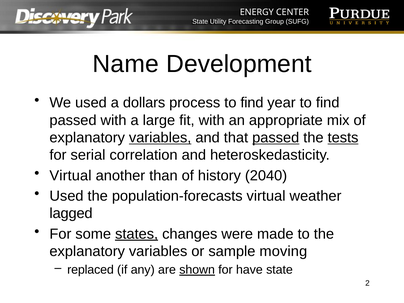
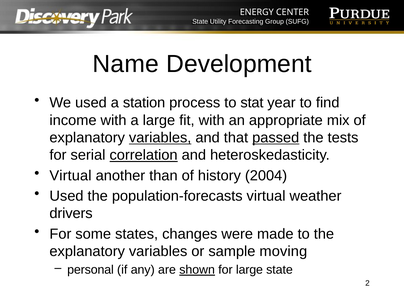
dollars: dollars -> station
process to find: find -> stat
passed at (73, 120): passed -> income
tests underline: present -> none
correlation underline: none -> present
2040: 2040 -> 2004
lagged: lagged -> drivers
states underline: present -> none
replaced: replaced -> personal
for have: have -> large
